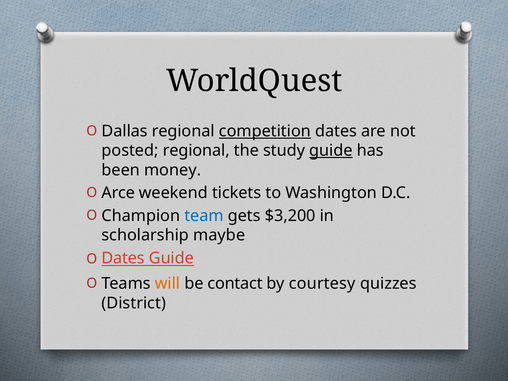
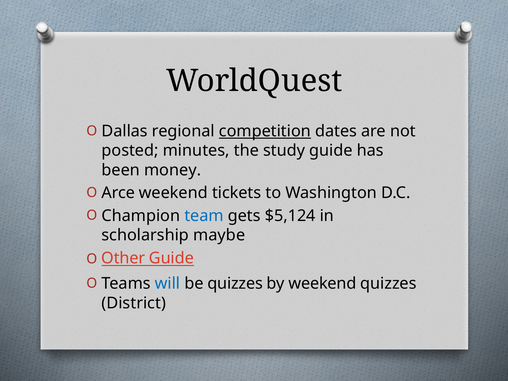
posted regional: regional -> minutes
guide at (331, 151) underline: present -> none
$3,200: $3,200 -> $5,124
Dates at (123, 258): Dates -> Other
will colour: orange -> blue
be contact: contact -> quizzes
by courtesy: courtesy -> weekend
